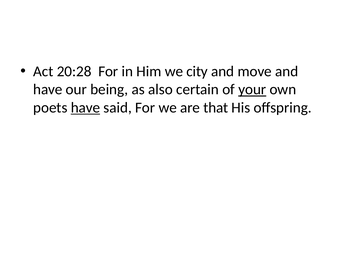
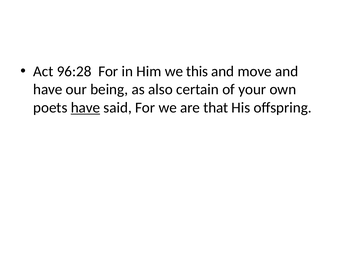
20:28: 20:28 -> 96:28
city: city -> this
your underline: present -> none
